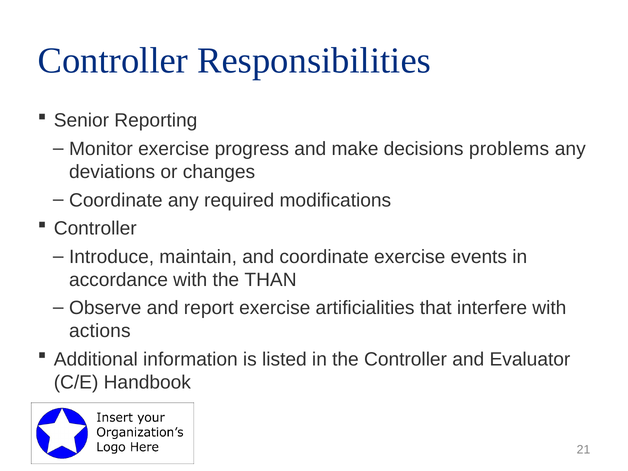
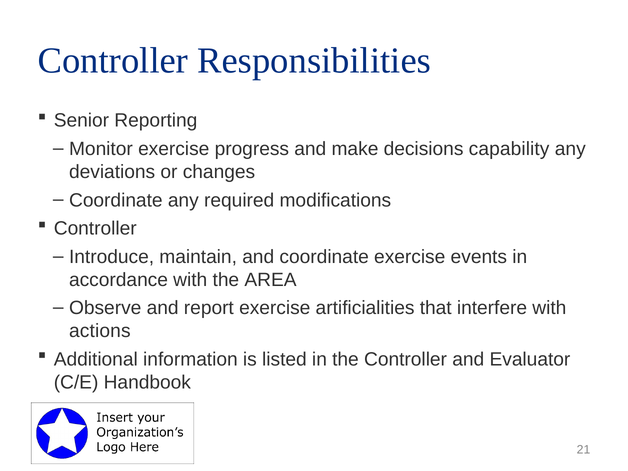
problems: problems -> capability
THAN: THAN -> AREA
